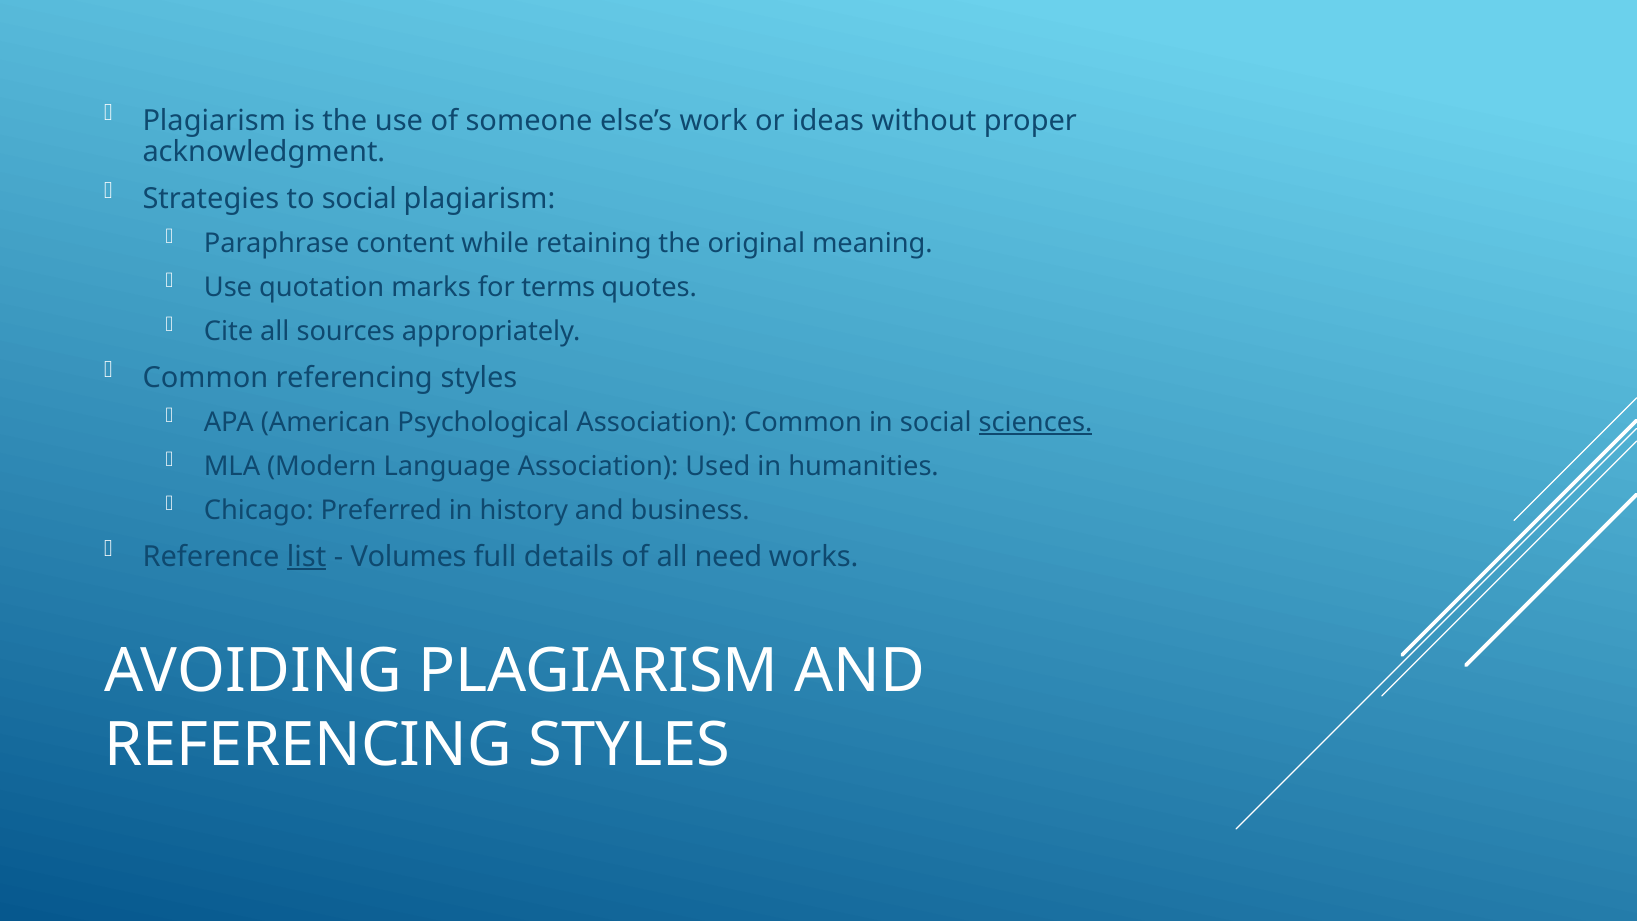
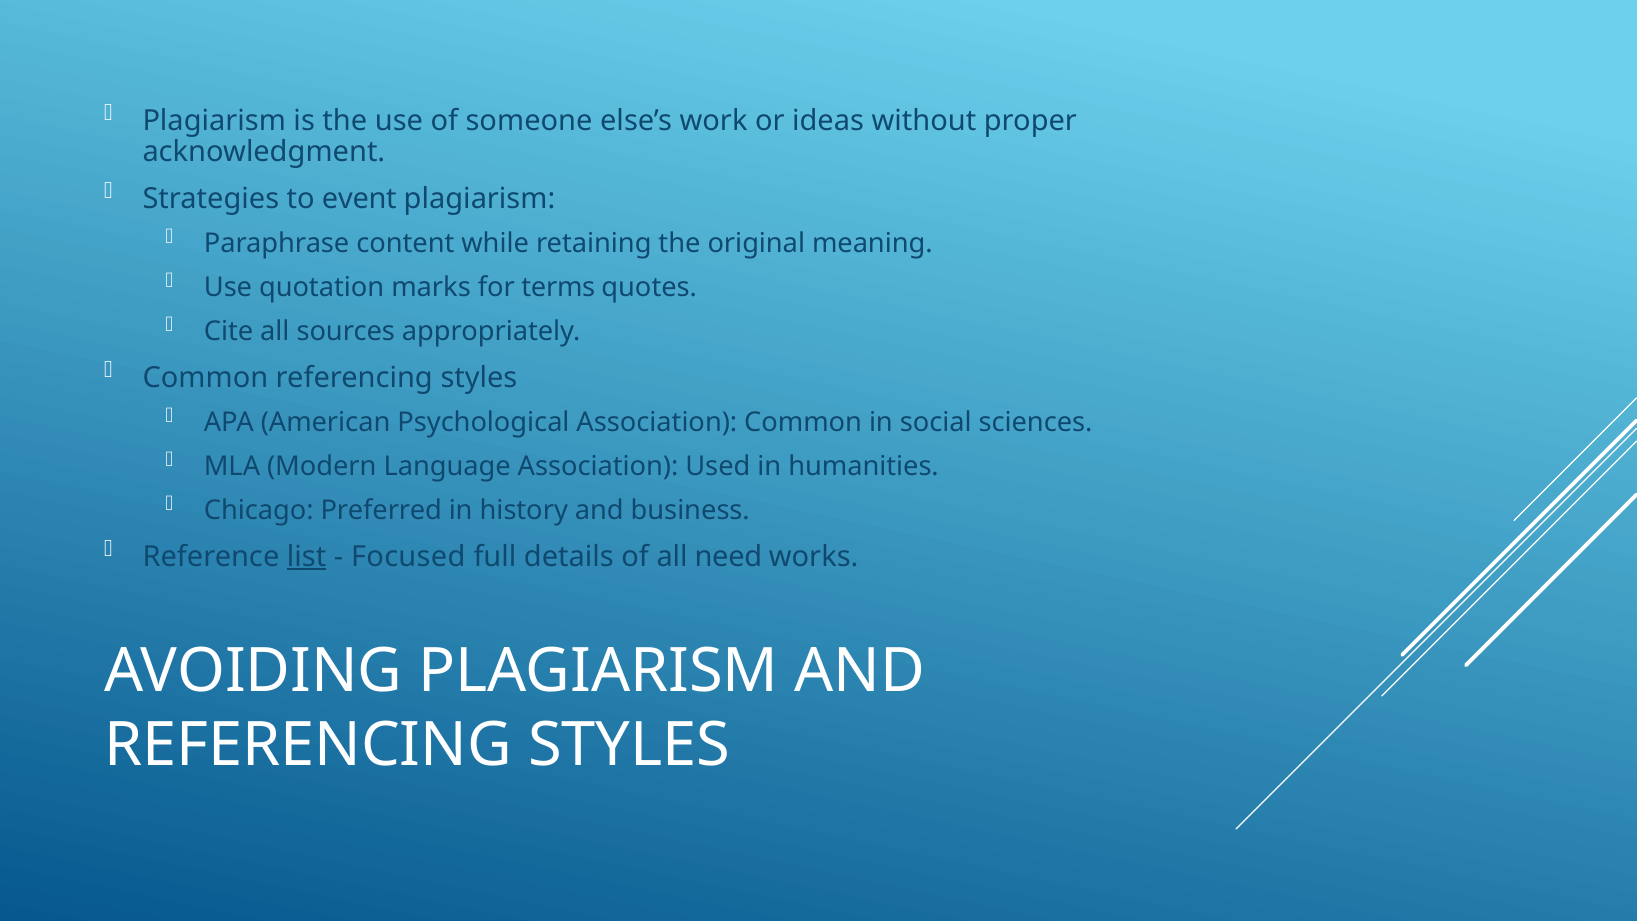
to social: social -> event
sciences underline: present -> none
Volumes: Volumes -> Focused
